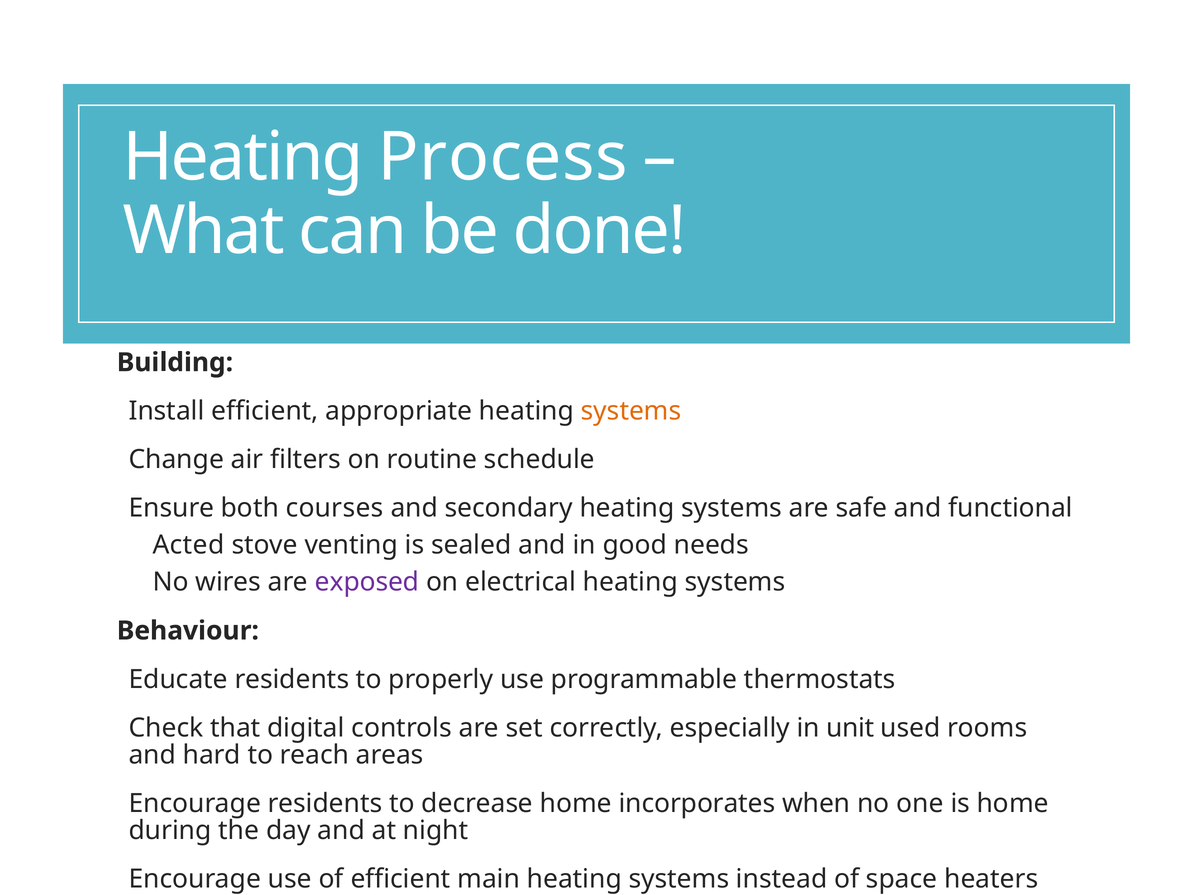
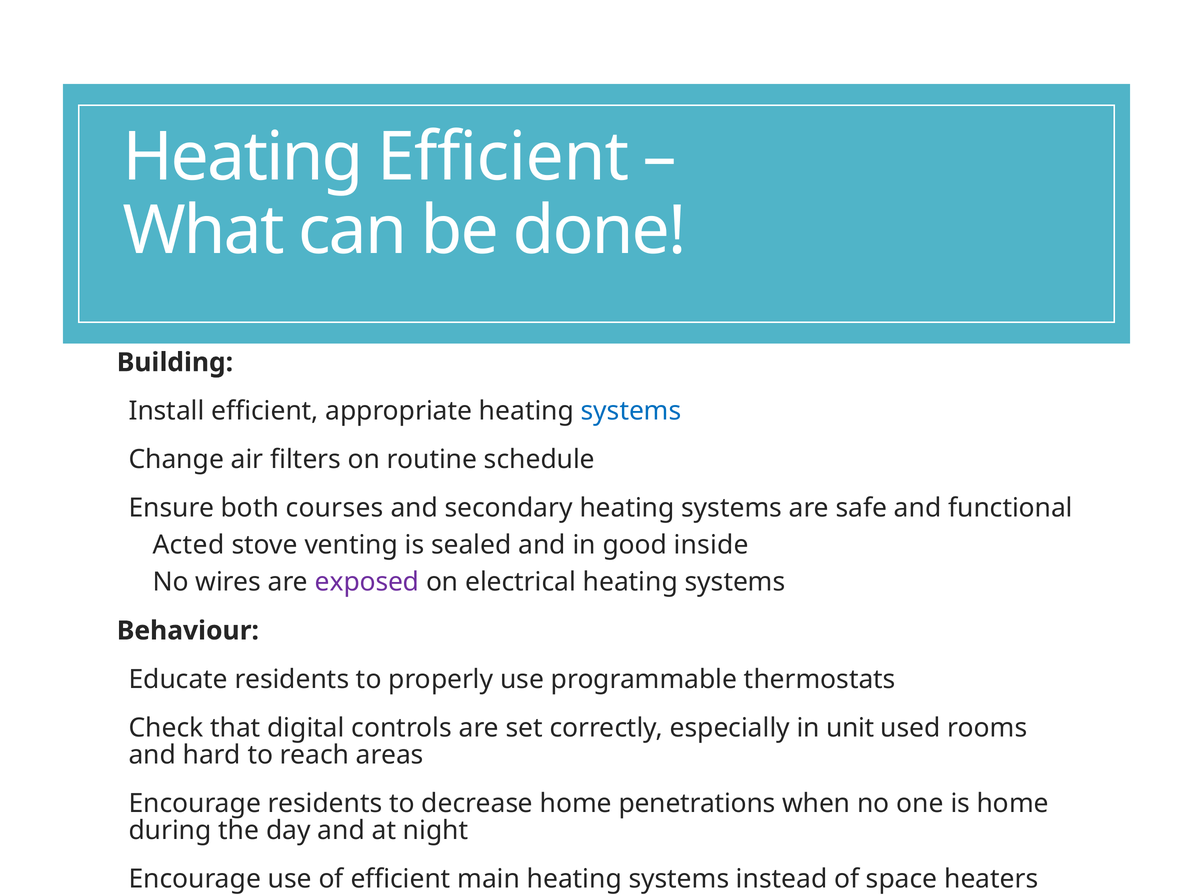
Heating Process: Process -> Efficient
systems at (631, 411) colour: orange -> blue
needs: needs -> inside
incorporates: incorporates -> penetrations
